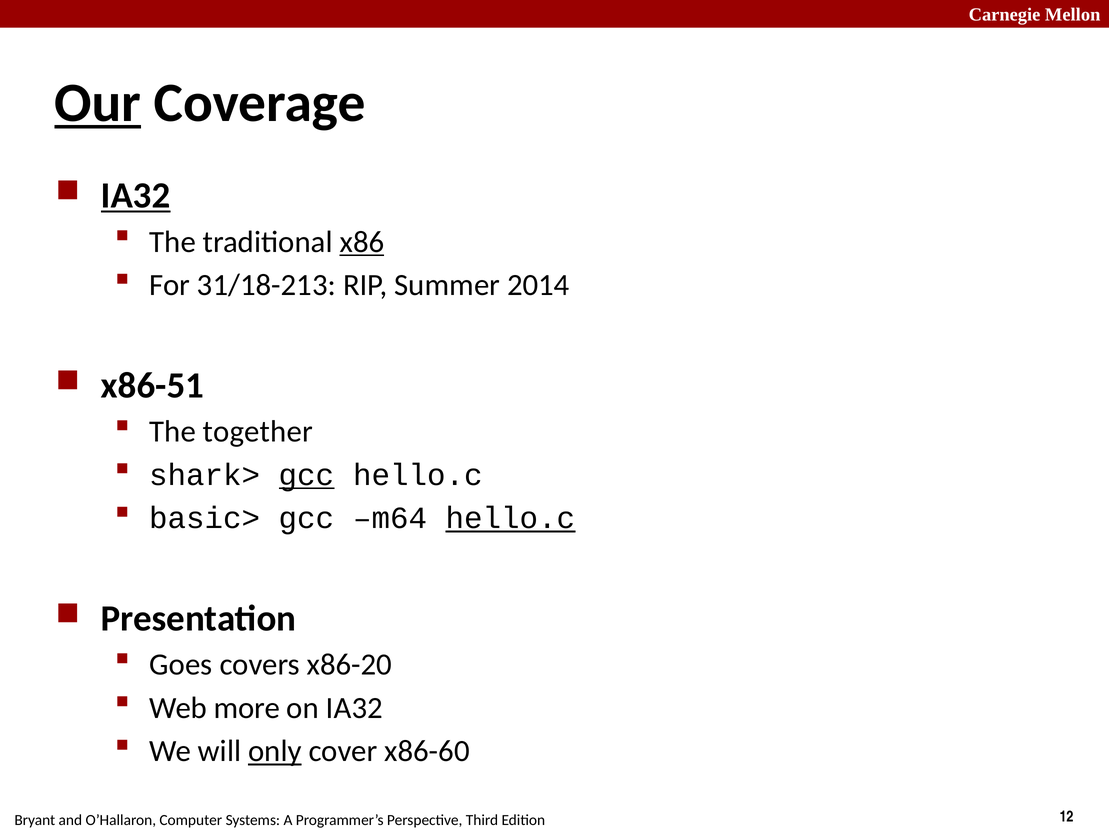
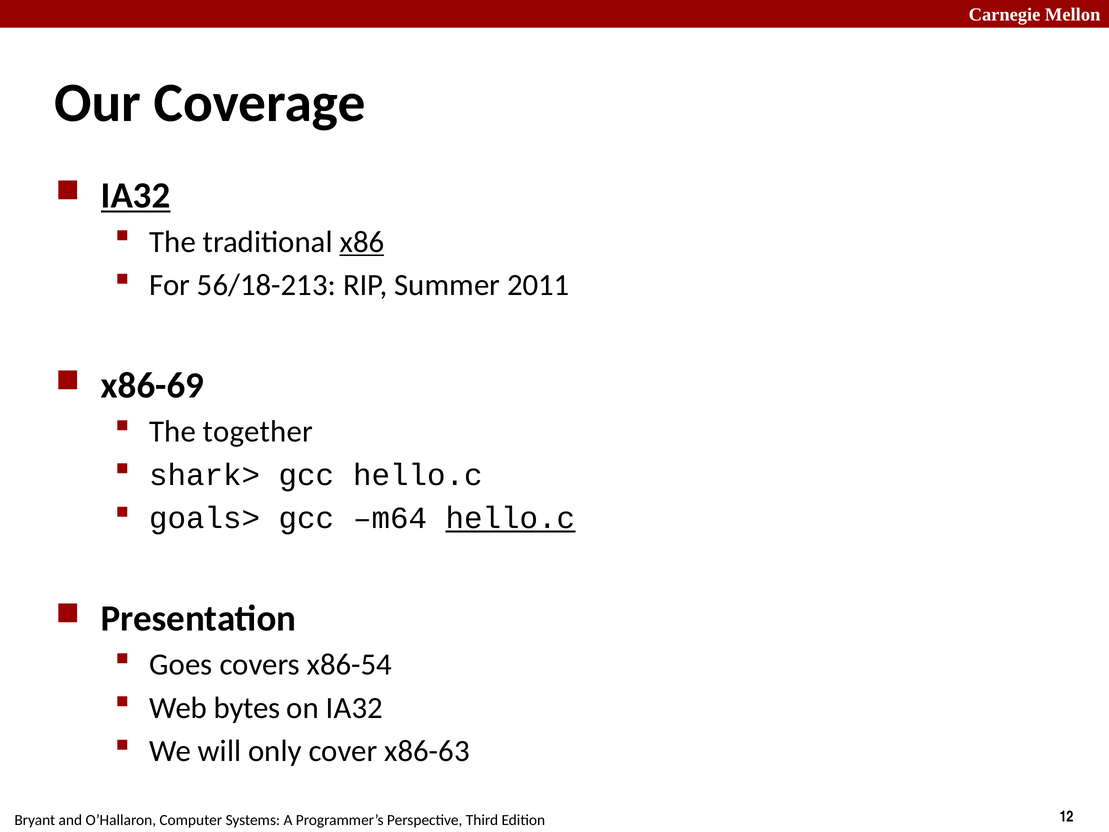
Our underline: present -> none
31/18-213: 31/18-213 -> 56/18-213
2014: 2014 -> 2011
x86-51: x86-51 -> x86-69
gcc at (307, 475) underline: present -> none
basic>: basic> -> goals>
x86-20: x86-20 -> x86-54
more: more -> bytes
only underline: present -> none
x86-60: x86-60 -> x86-63
